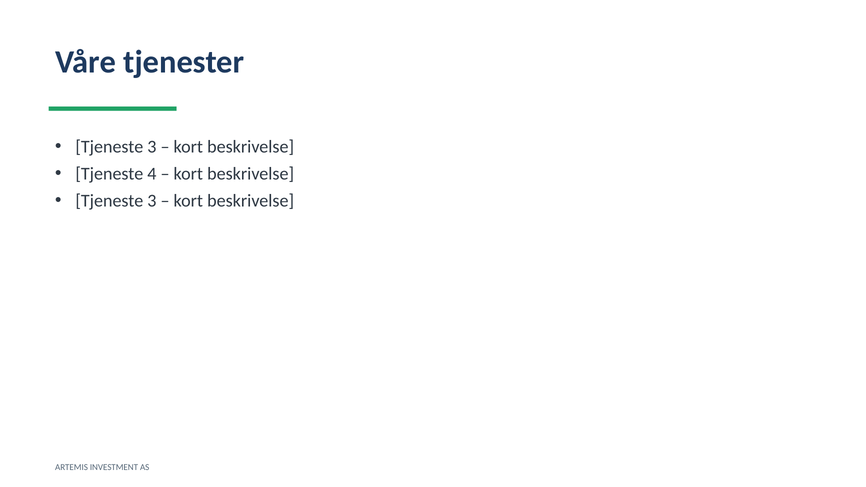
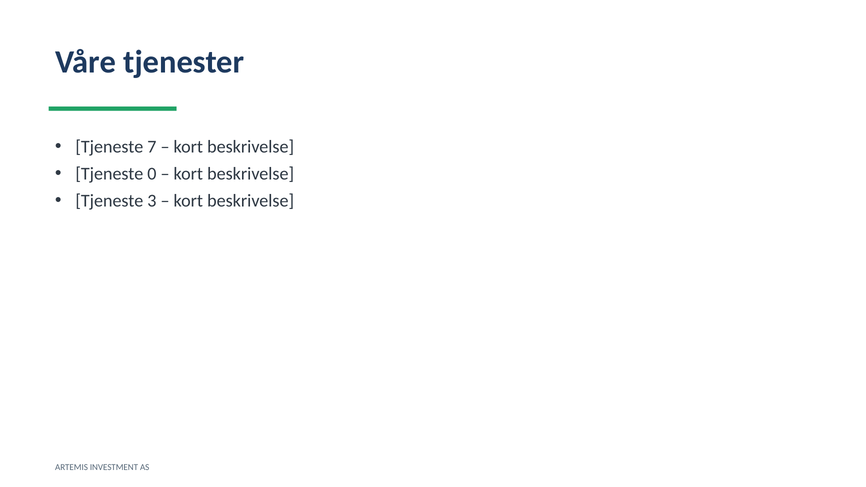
3 at (152, 147): 3 -> 7
4: 4 -> 0
